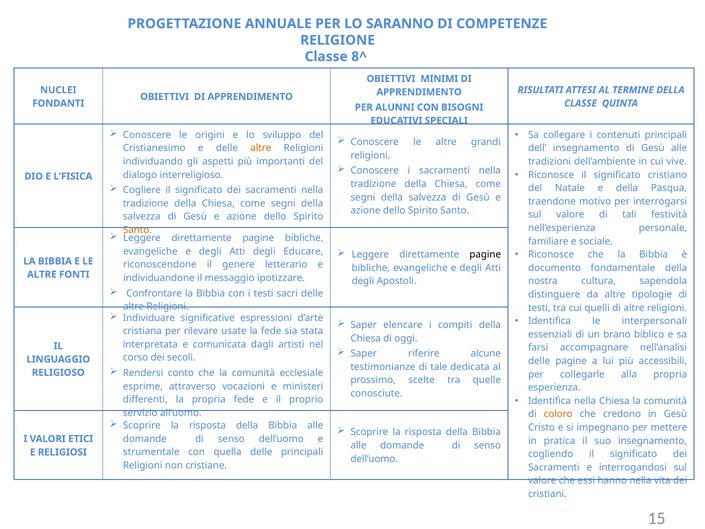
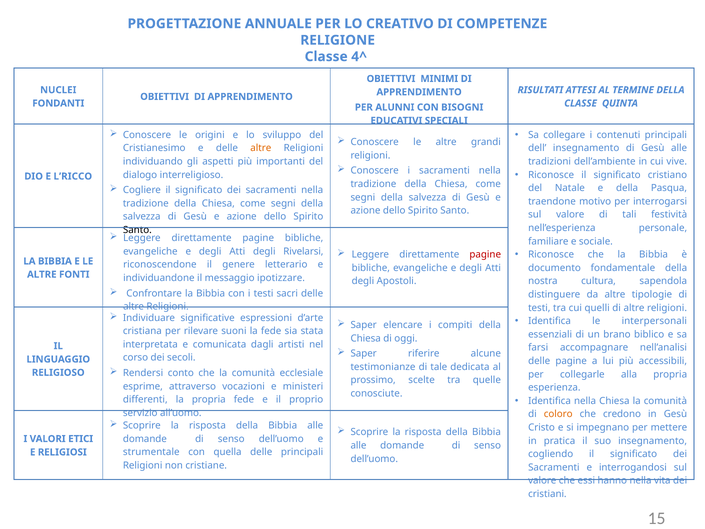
SARANNO: SARANNO -> CREATIVO
8^: 8^ -> 4^
L’FISICA: L’FISICA -> L’RICCO
Santo at (137, 230) colour: orange -> black
Educare: Educare -> Rivelarsi
pagine at (485, 254) colour: black -> red
usate: usate -> suoni
